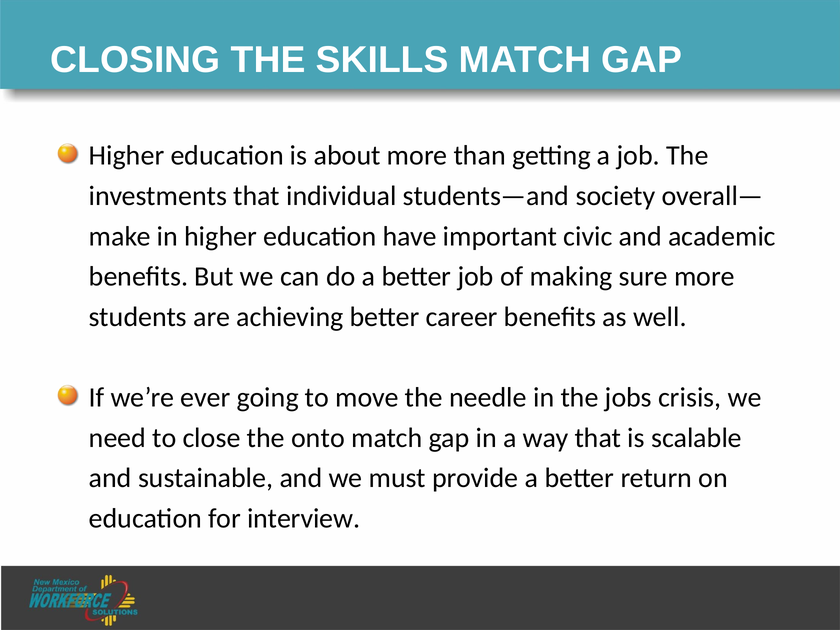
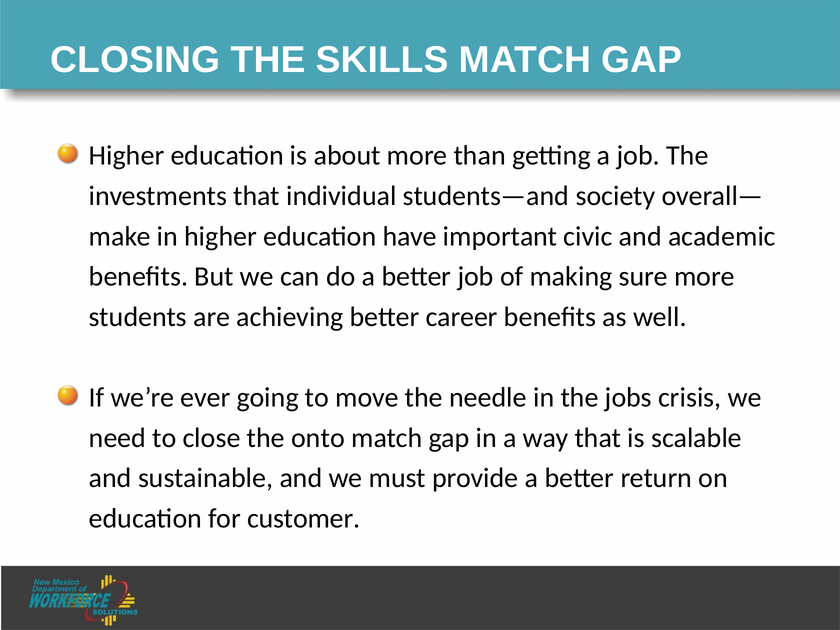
interview: interview -> customer
